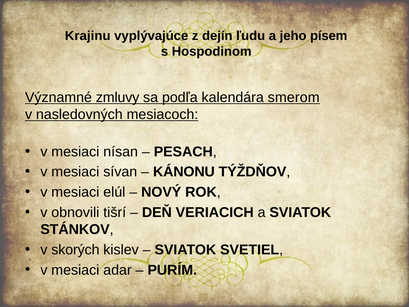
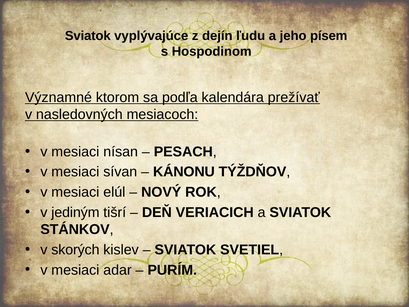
Krajinu at (88, 36): Krajinu -> Sviatok
zmluvy: zmluvy -> ktorom
smerom: smerom -> prežívať
obnovili: obnovili -> jediným
